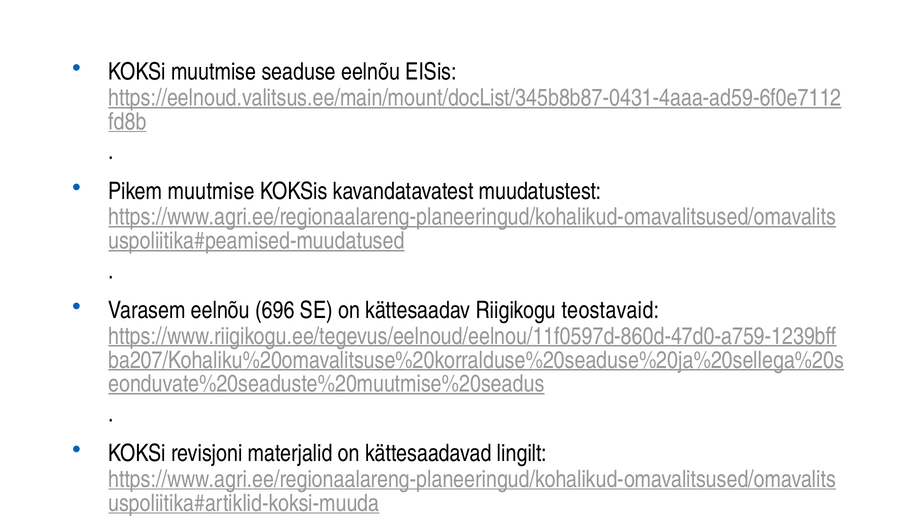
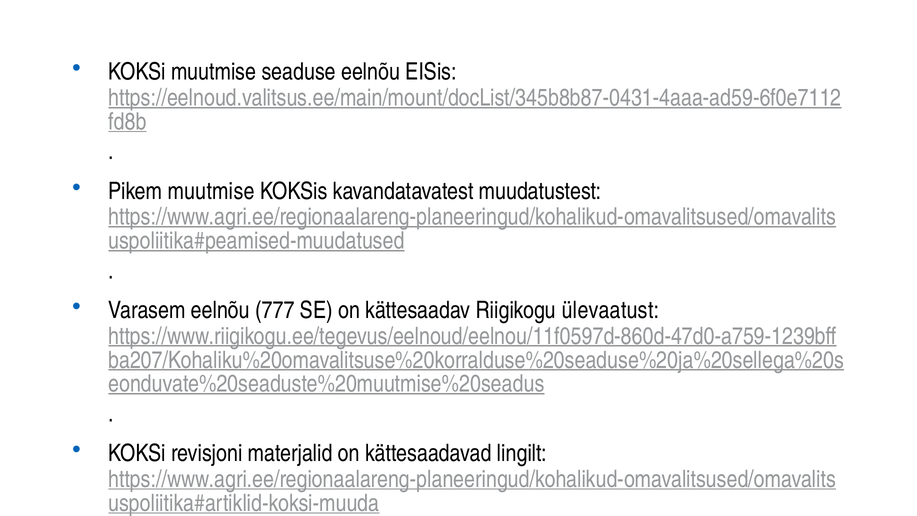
696: 696 -> 777
teostavaid: teostavaid -> ülevaatust
